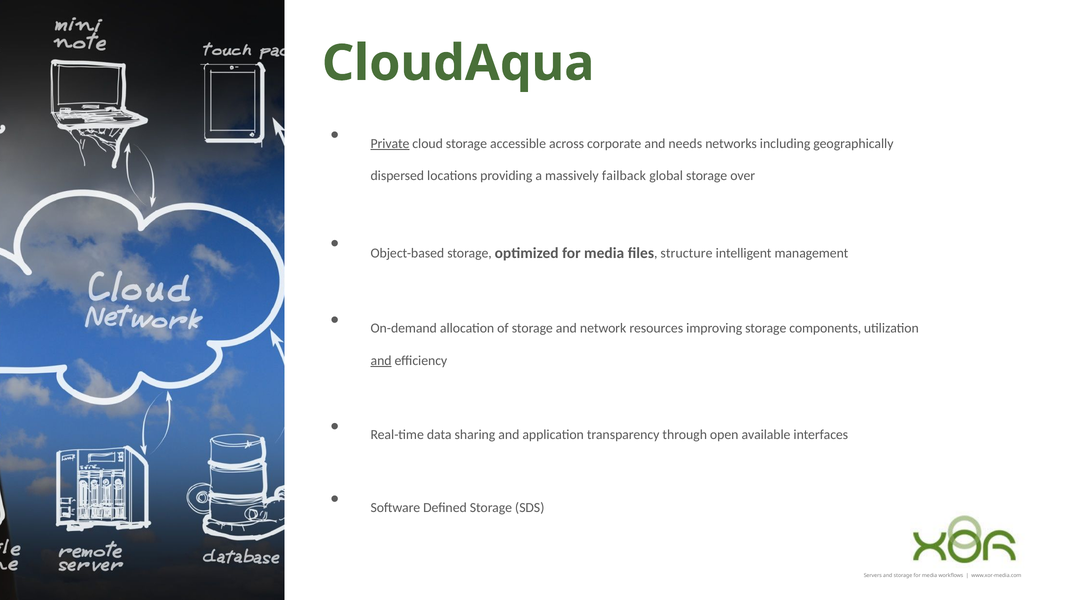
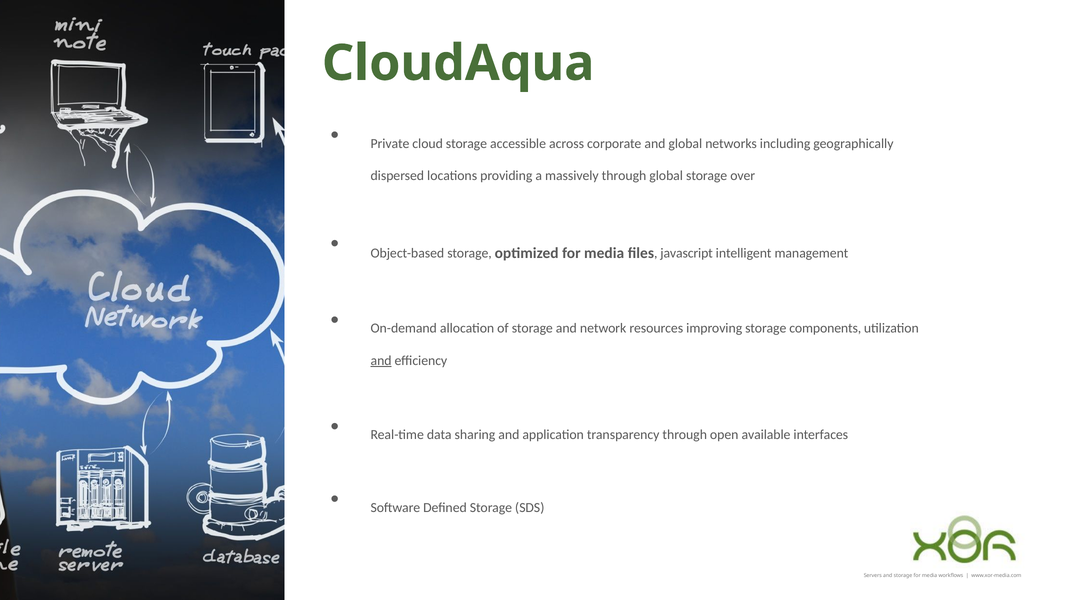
Private underline: present -> none
and needs: needs -> global
massively failback: failback -> through
structure: structure -> javascript
